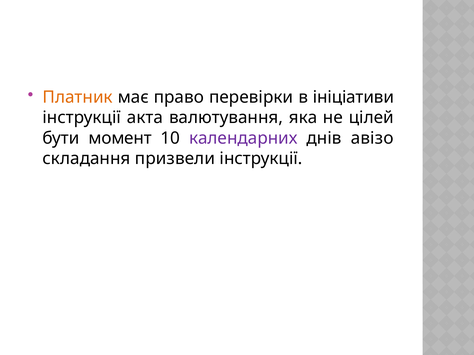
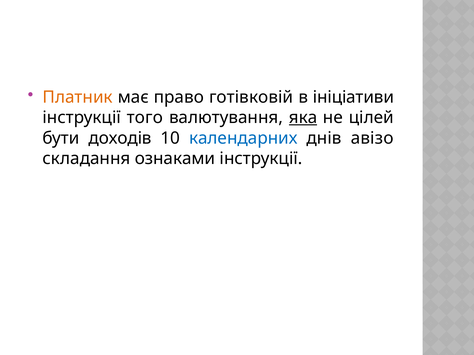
перевірки: перевірки -> готівковій
акта: акта -> того
яка underline: none -> present
момент: момент -> доходів
календарних colour: purple -> blue
призвели: призвели -> ознаками
